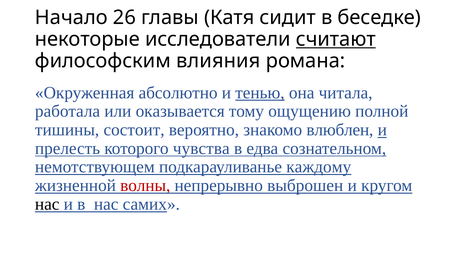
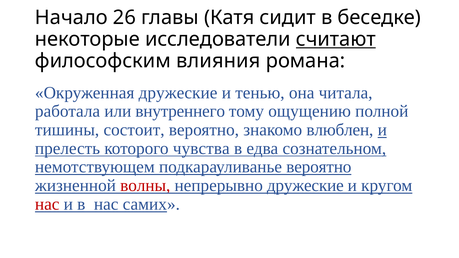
Окруженная абсолютно: абсолютно -> дружеские
тенью underline: present -> none
оказывается: оказывается -> внутреннего
подкарауливанье каждому: каждому -> вероятно
непрерывно выброшен: выброшен -> дружеские
нас at (47, 204) colour: black -> red
